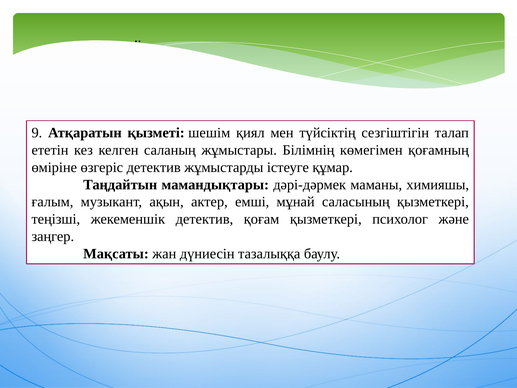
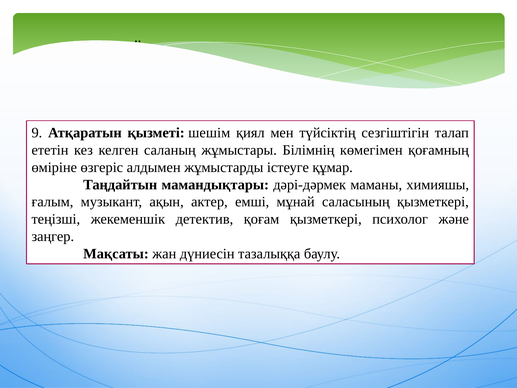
өзгеріс детектив: детектив -> алдымен
